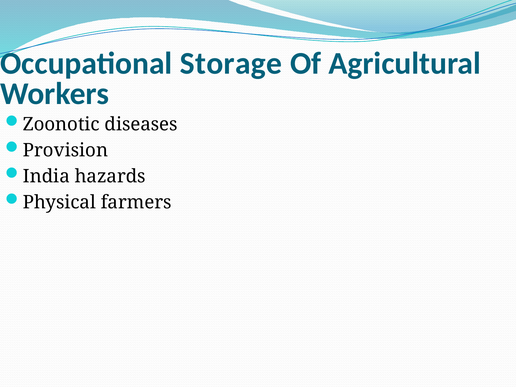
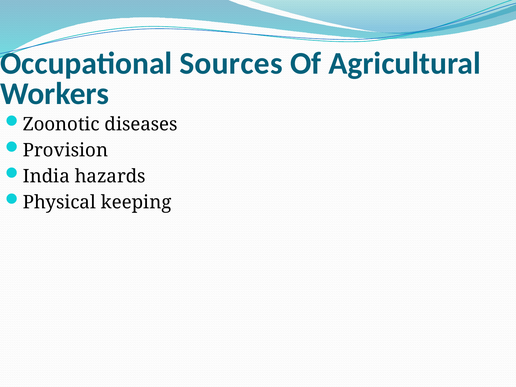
Storage: Storage -> Sources
farmers: farmers -> keeping
